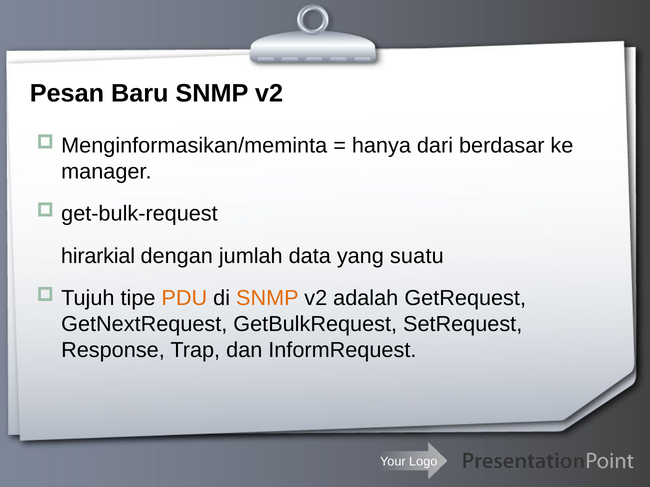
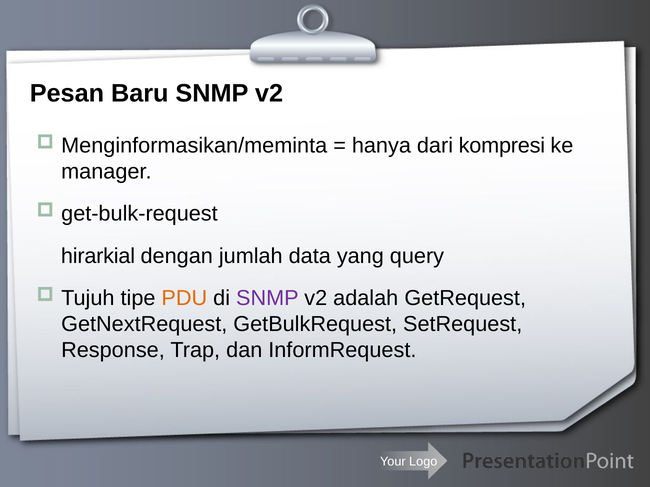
berdasar: berdasar -> kompresi
suatu: suatu -> query
SNMP at (267, 298) colour: orange -> purple
